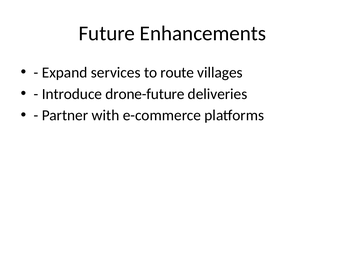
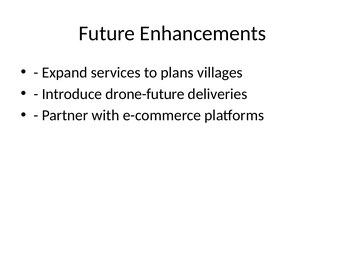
route: route -> plans
